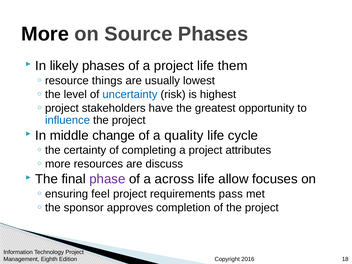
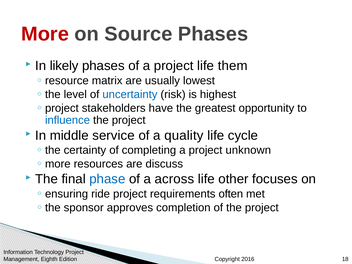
More colour: black -> red
things: things -> matrix
change: change -> service
attributes: attributes -> unknown
phase colour: purple -> blue
allow: allow -> other
feel: feel -> ride
pass: pass -> often
